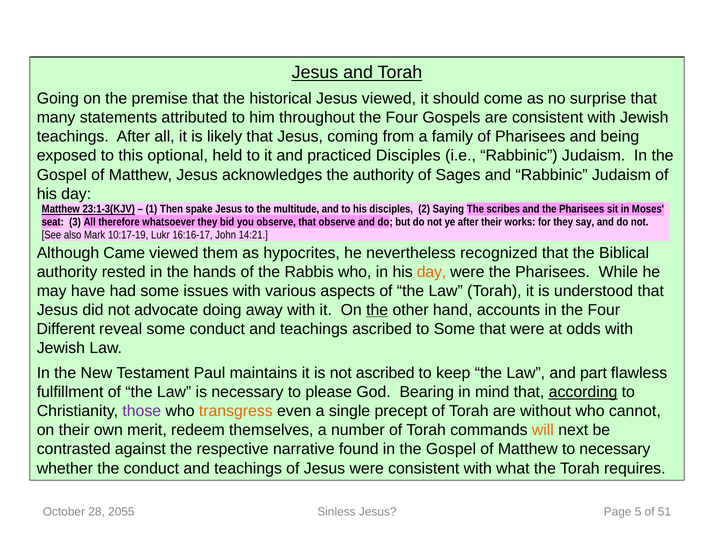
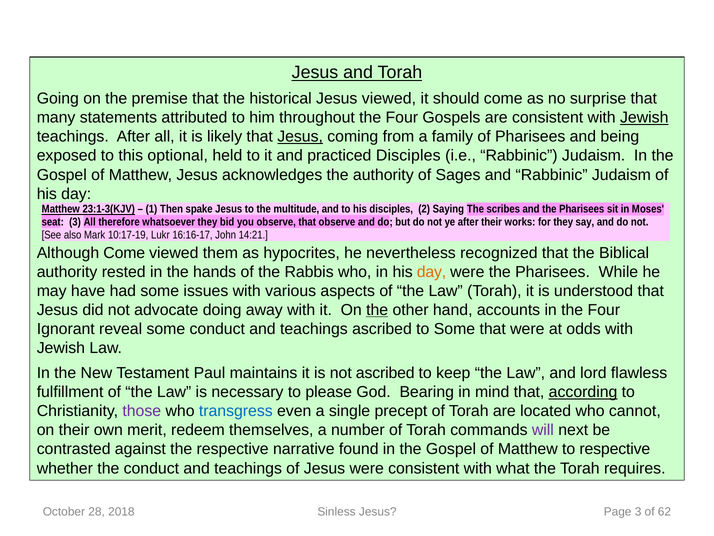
Jewish at (644, 118) underline: none -> present
Jesus at (300, 137) underline: none -> present
Although Came: Came -> Come
Different: Different -> Ignorant
part: part -> lord
transgress colour: orange -> blue
without: without -> located
will colour: orange -> purple
to necessary: necessary -> respective
2055: 2055 -> 2018
Page 5: 5 -> 3
51: 51 -> 62
